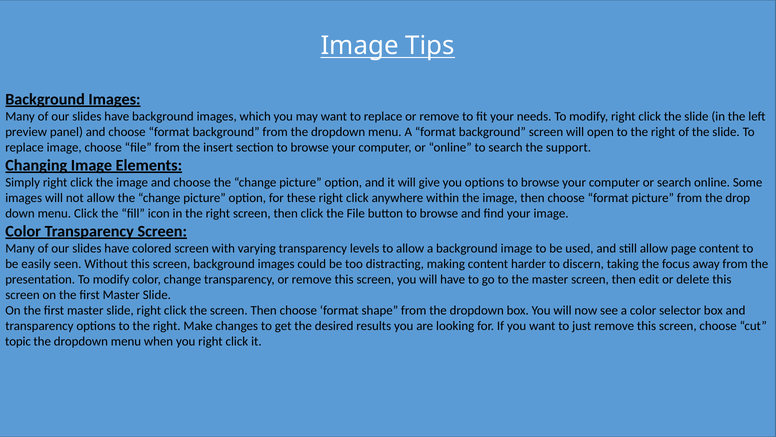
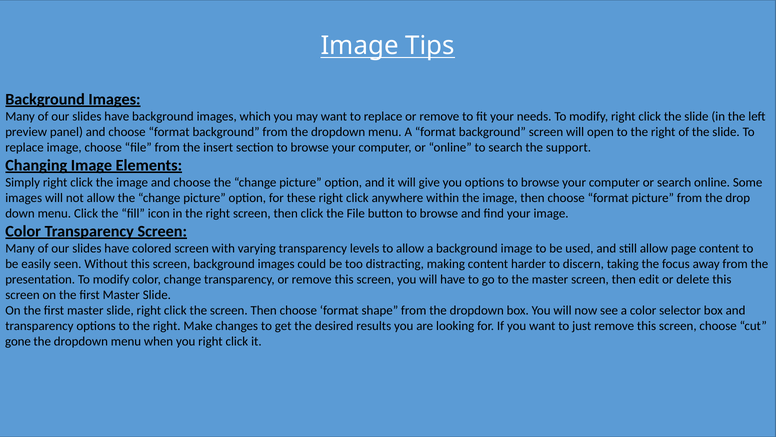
topic: topic -> gone
